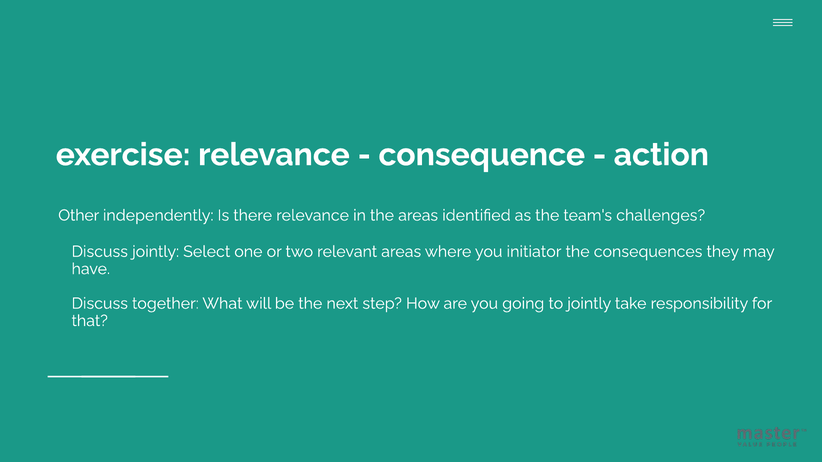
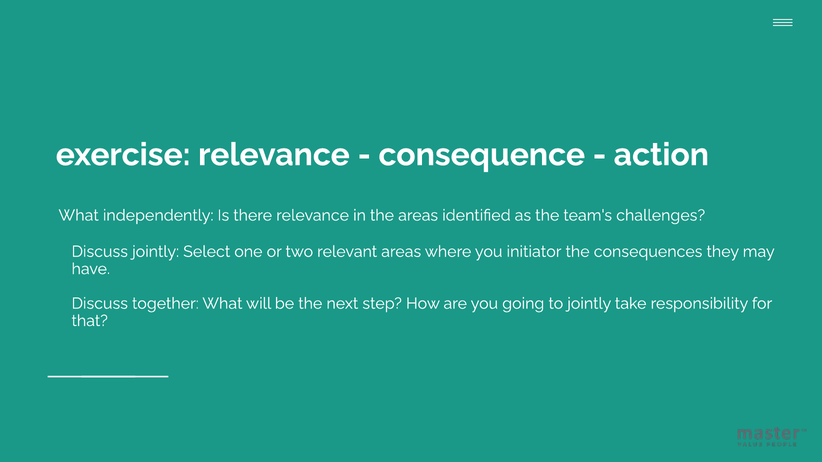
Other at (79, 216): Other -> What
